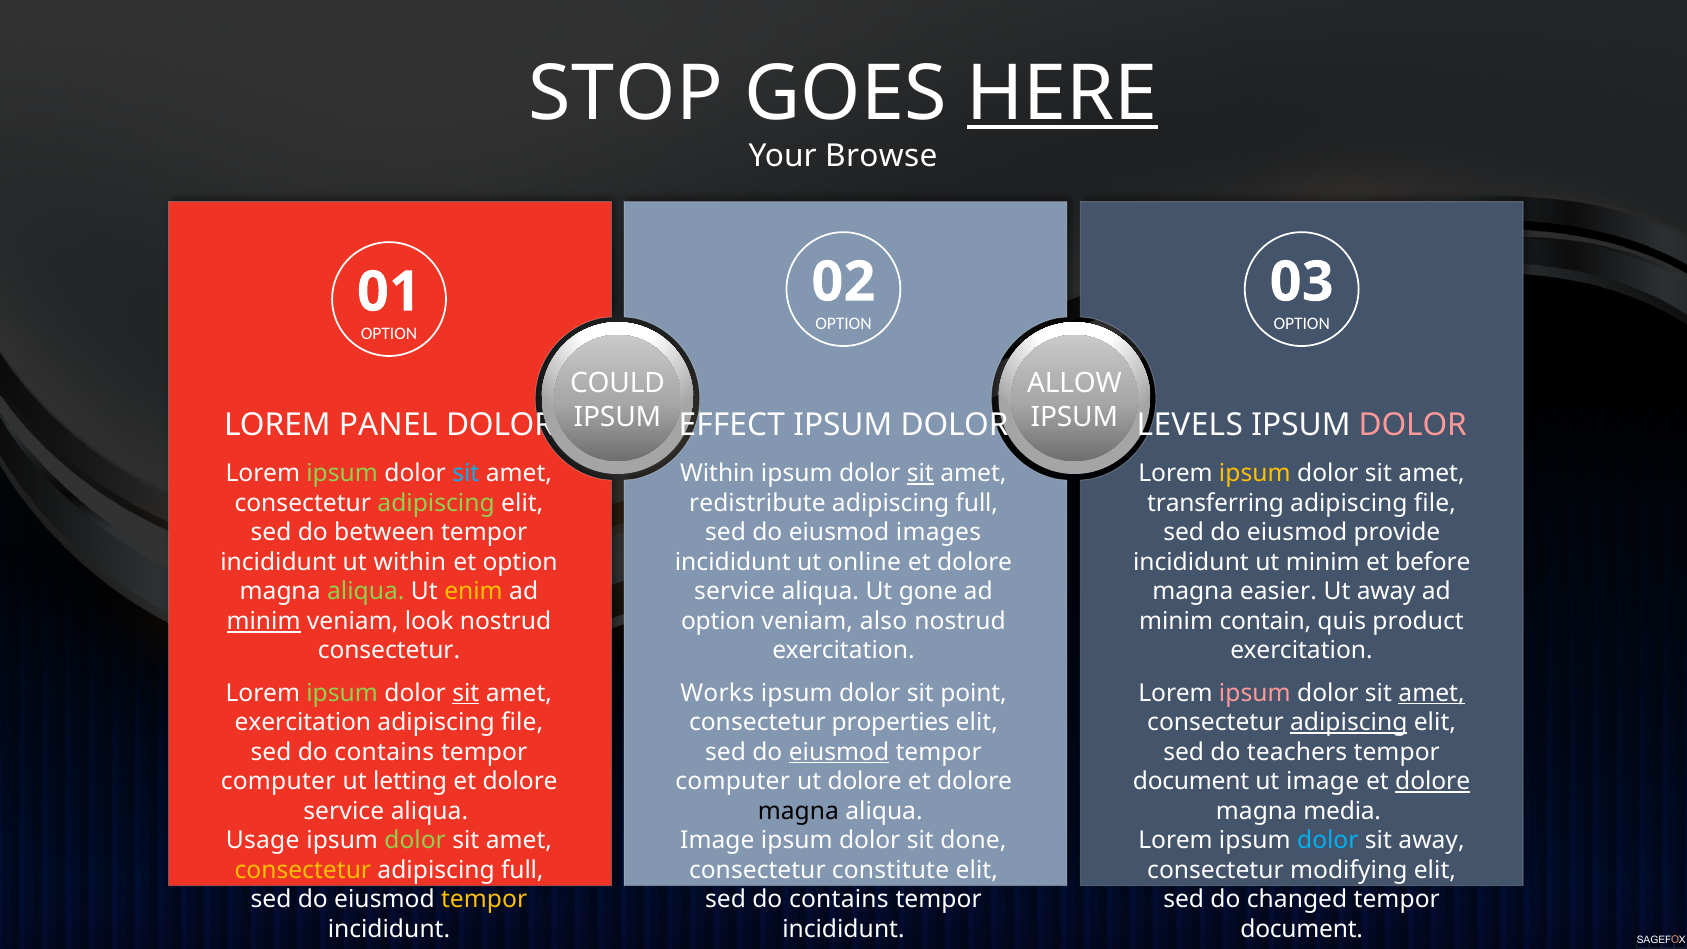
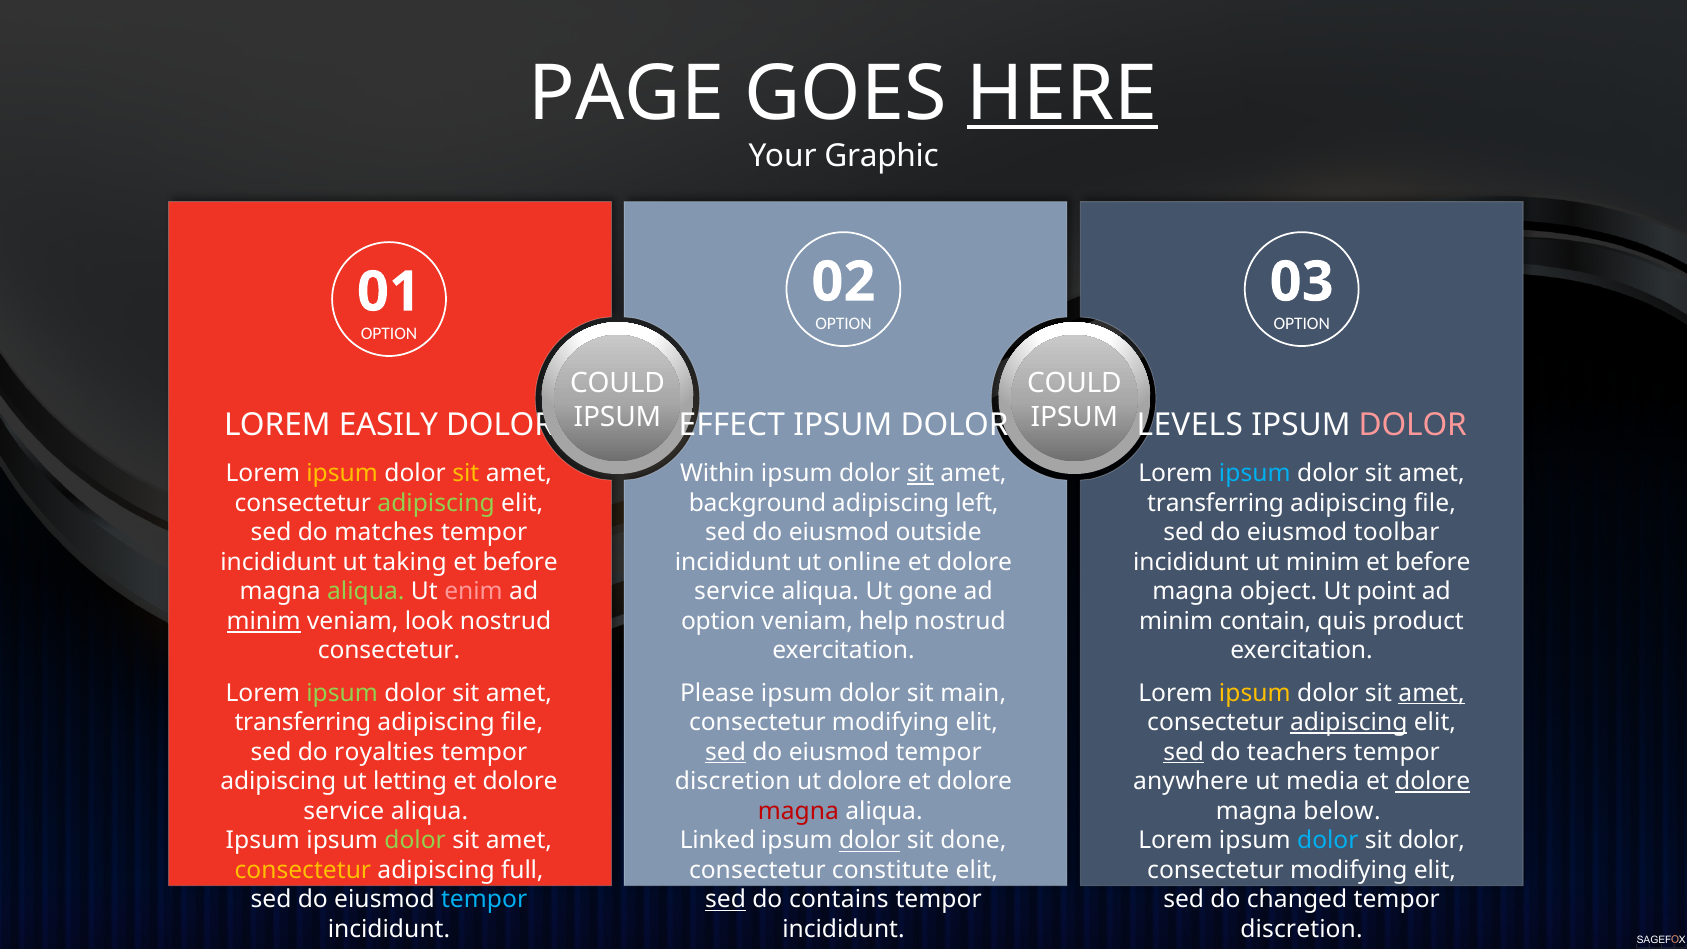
STOP: STOP -> PAGE
Browse: Browse -> Graphic
ALLOW at (1074, 383): ALLOW -> COULD
PANEL: PANEL -> EASILY
ipsum at (342, 474) colour: light green -> yellow
sit at (466, 474) colour: light blue -> yellow
ipsum at (1255, 474) colour: yellow -> light blue
redistribute: redistribute -> background
full at (977, 503): full -> left
between: between -> matches
images: images -> outside
provide: provide -> toolbar
ut within: within -> taking
option at (520, 562): option -> before
enim colour: yellow -> pink
easier: easier -> object
Ut away: away -> point
also: also -> help
sit at (466, 693) underline: present -> none
Works: Works -> Please
point: point -> main
ipsum at (1255, 693) colour: pink -> yellow
exercitation at (303, 722): exercitation -> transferring
properties at (891, 722): properties -> modifying
contains at (384, 752): contains -> royalties
sed at (726, 752) underline: none -> present
eiusmod at (839, 752) underline: present -> none
sed at (1184, 752) underline: none -> present
computer at (278, 782): computer -> adipiscing
computer at (733, 782): computer -> discretion
document at (1191, 782): document -> anywhere
ut image: image -> media
magna at (798, 811) colour: black -> red
media: media -> below
Usage at (263, 841): Usage -> Ipsum
Image at (717, 841): Image -> Linked
dolor at (870, 841) underline: none -> present
sit away: away -> dolor
tempor at (484, 900) colour: yellow -> light blue
sed at (726, 900) underline: none -> present
document at (1302, 929): document -> discretion
